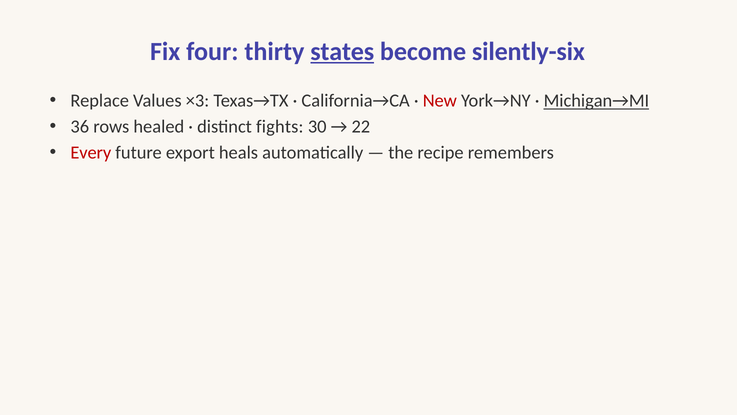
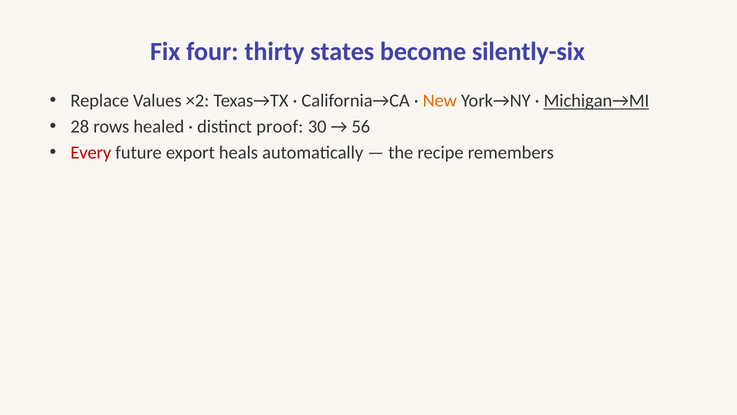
states underline: present -> none
×3: ×3 -> ×2
New colour: red -> orange
36: 36 -> 28
fights: fights -> proof
22: 22 -> 56
